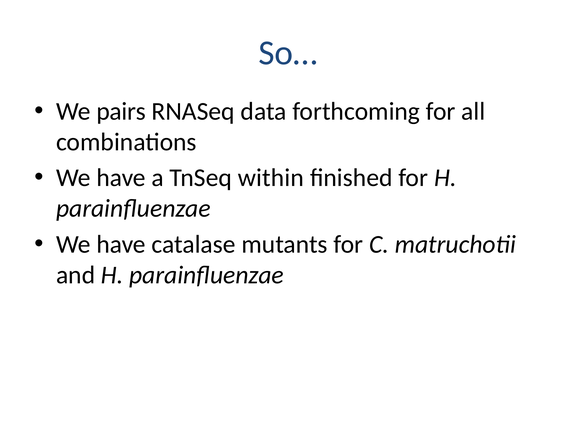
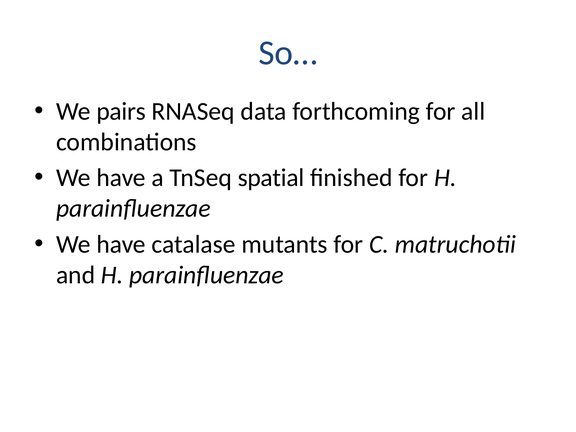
within: within -> spatial
